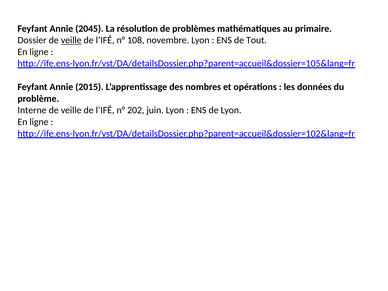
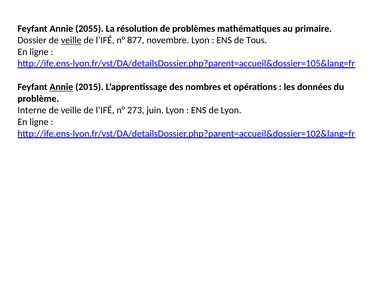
2045: 2045 -> 2055
108: 108 -> 877
Tout: Tout -> Tous
Annie at (61, 87) underline: none -> present
202: 202 -> 273
